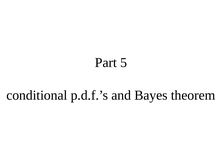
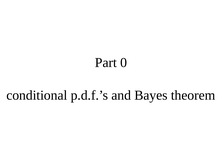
5: 5 -> 0
